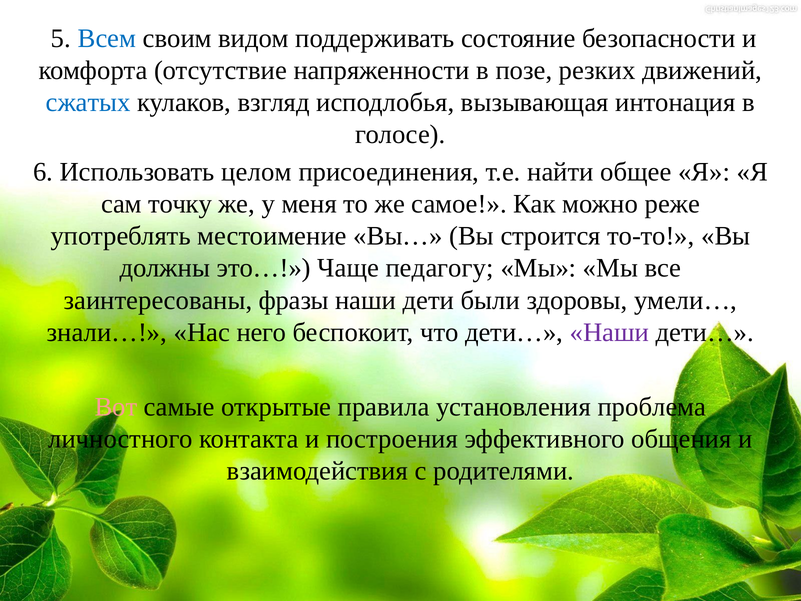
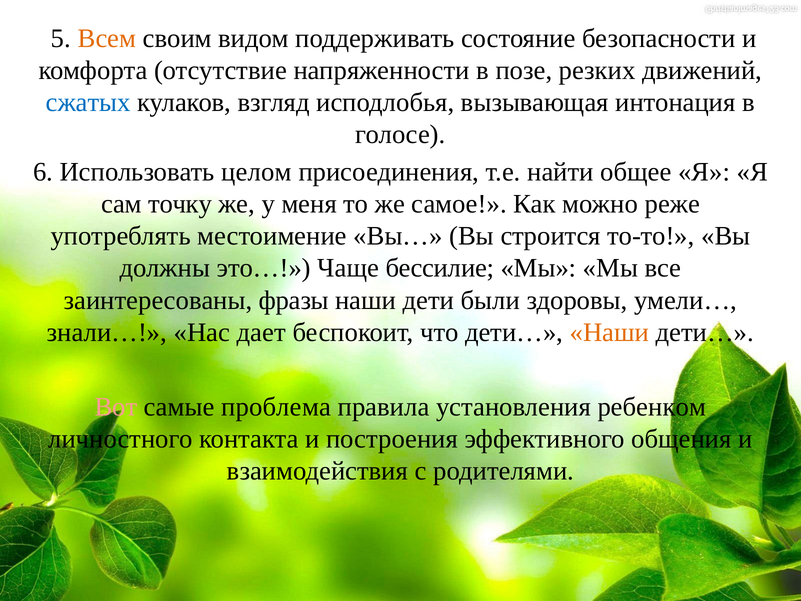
Всем colour: blue -> orange
педагогу: педагогу -> бессилие
него: него -> дает
Наши at (609, 332) colour: purple -> orange
открытые: открытые -> проблема
проблема: проблема -> ребенком
